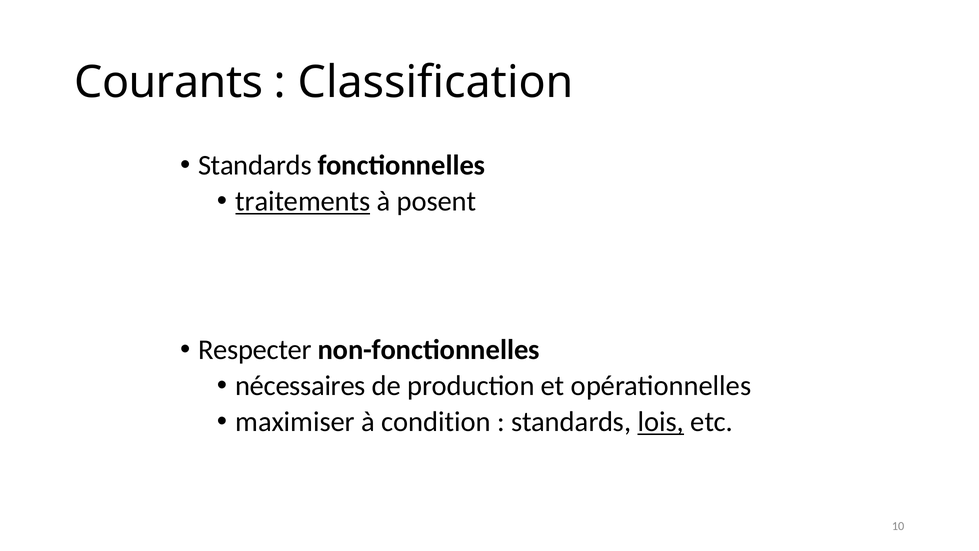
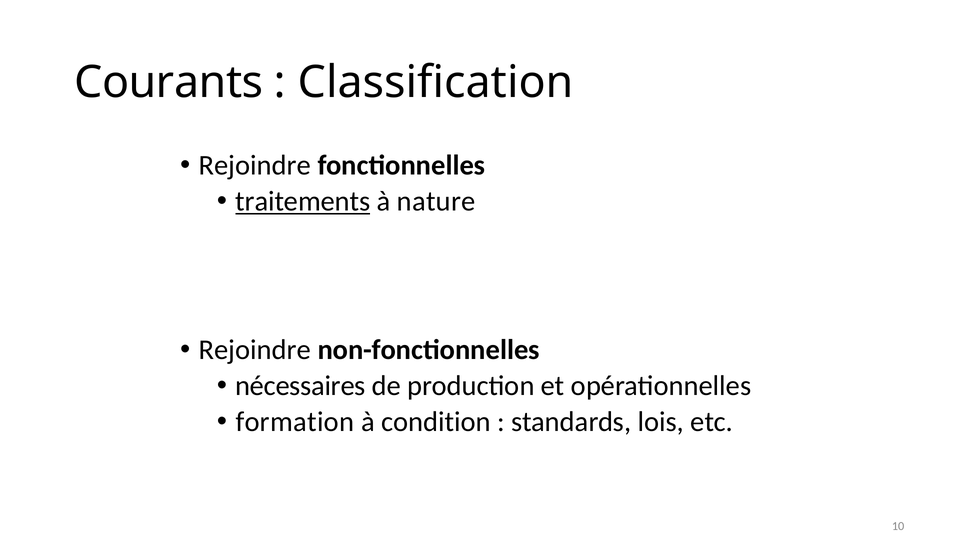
Standards at (255, 165): Standards -> Rejoindre
posent: posent -> nature
Respecter at (255, 350): Respecter -> Rejoindre
maximiser: maximiser -> formation
lois underline: present -> none
